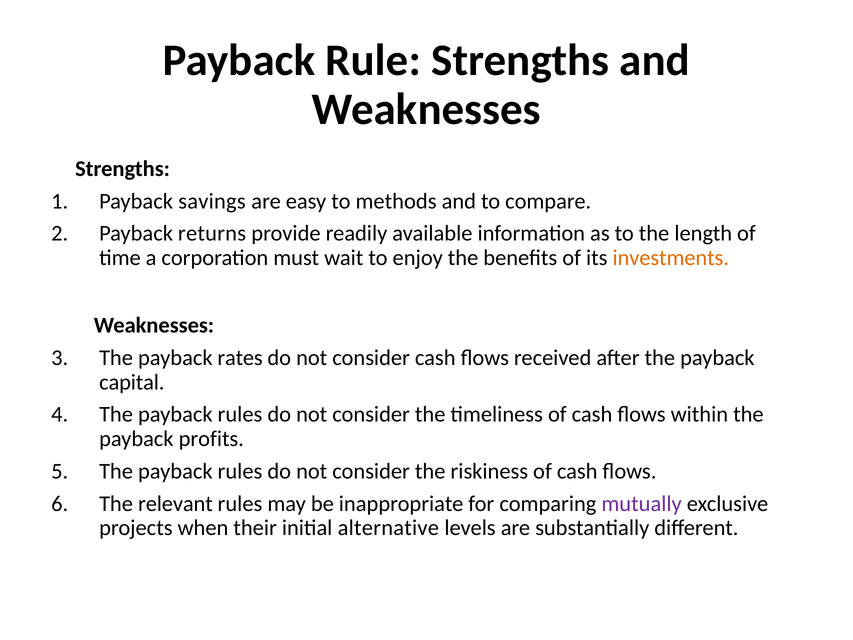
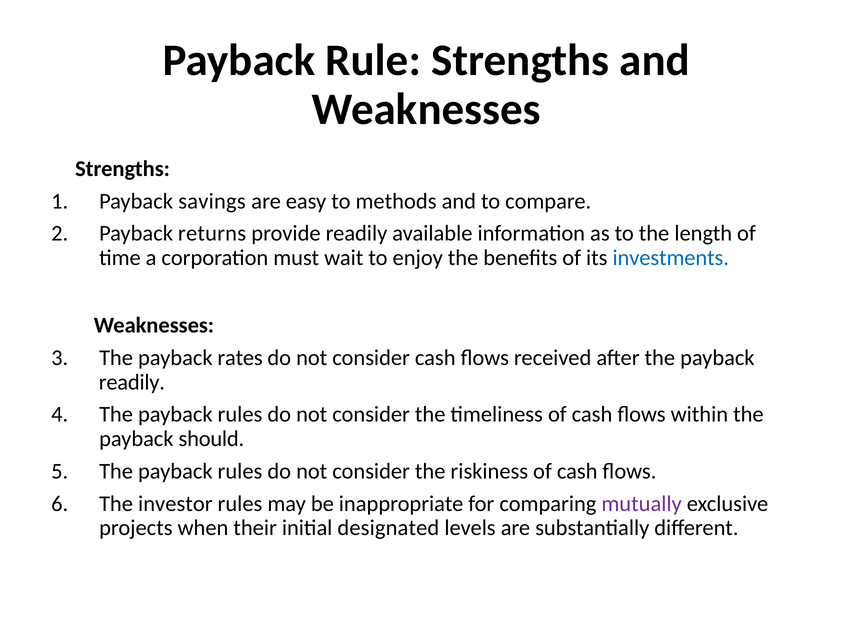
investments colour: orange -> blue
capital at (132, 382): capital -> readily
profits: profits -> should
relevant: relevant -> investor
alternative: alternative -> designated
